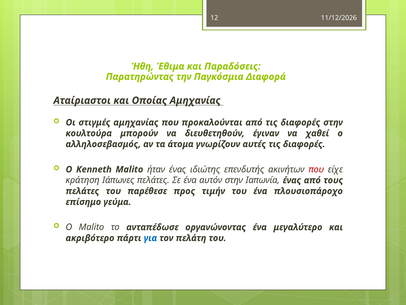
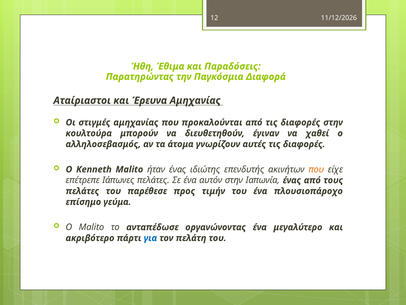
Οποίας: Οποίας -> Έρευνα
που at (316, 169) colour: red -> orange
κράτηση: κράτηση -> επέτρεπε
